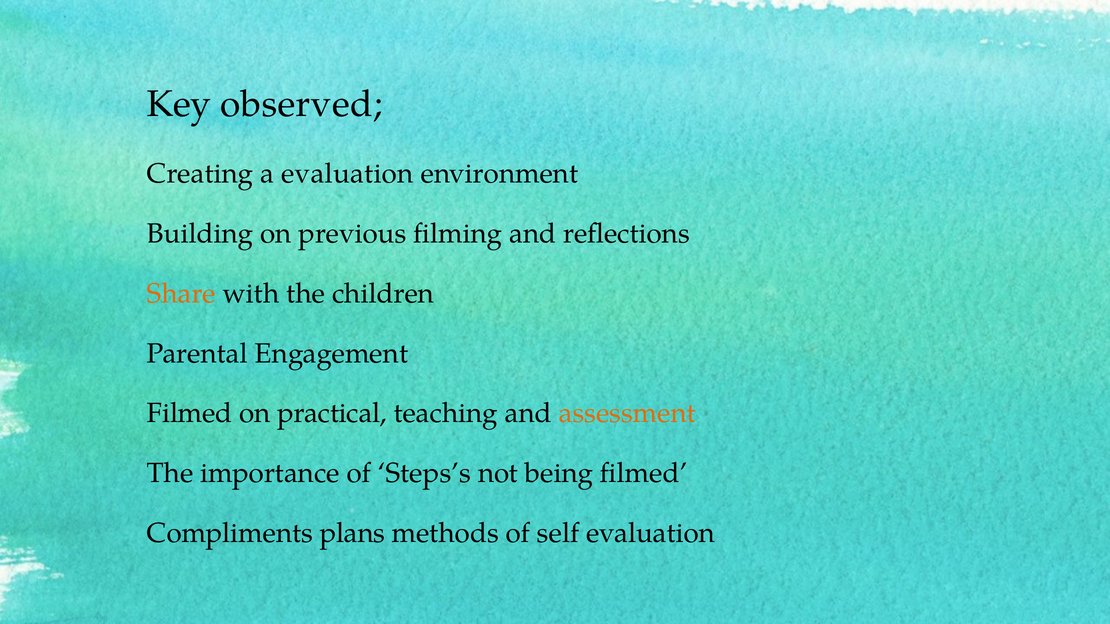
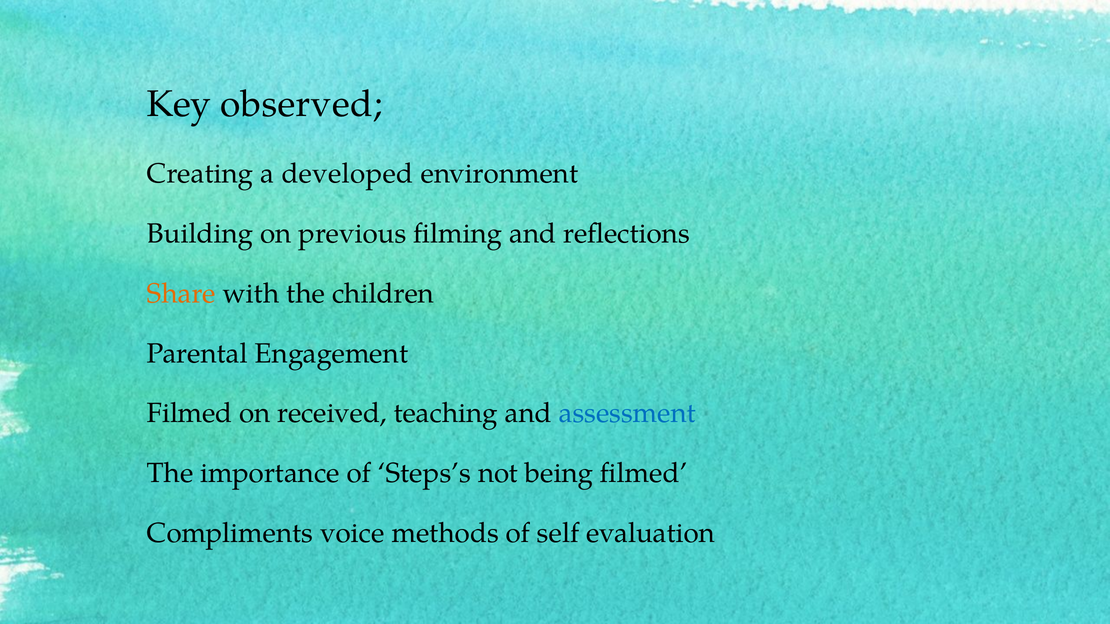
a evaluation: evaluation -> developed
practical: practical -> received
assessment colour: orange -> blue
plans: plans -> voice
